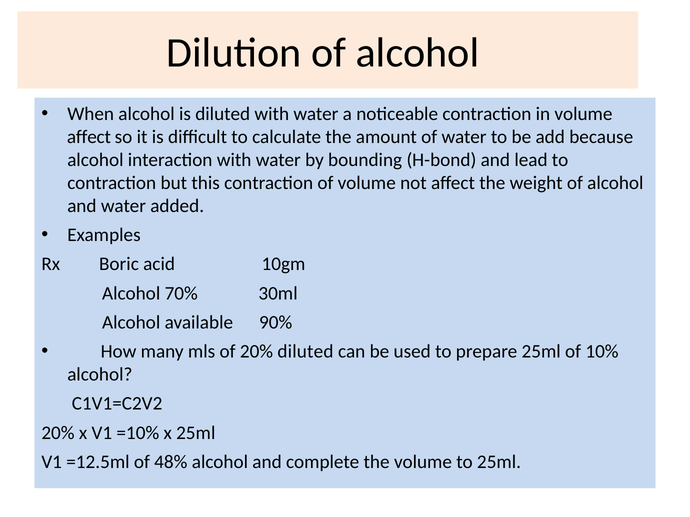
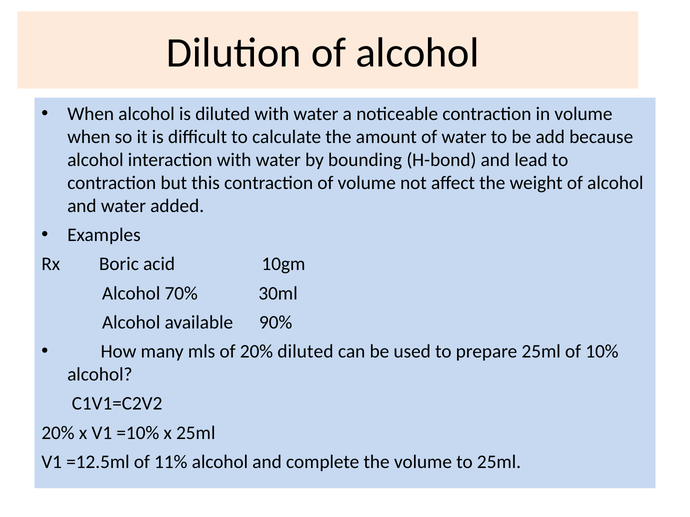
affect at (89, 137): affect -> when
48%: 48% -> 11%
